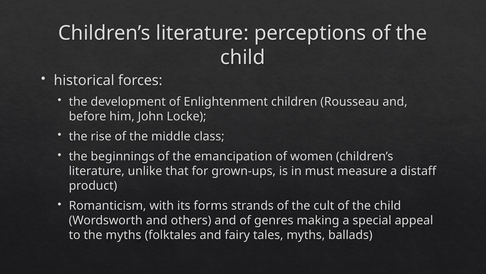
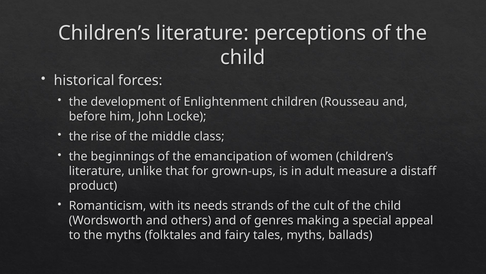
must: must -> adult
forms: forms -> needs
